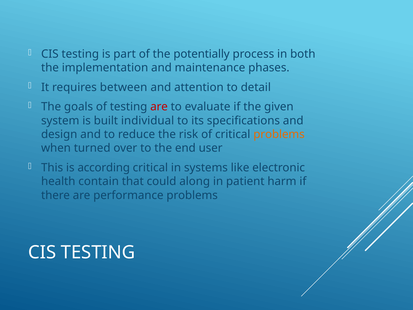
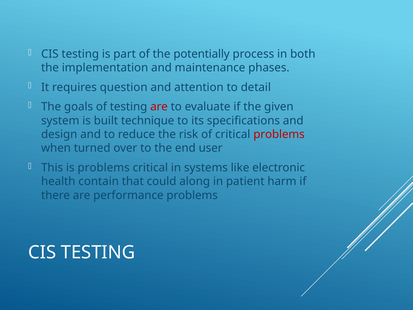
between: between -> question
individual: individual -> technique
problems at (279, 134) colour: orange -> red
is according: according -> problems
